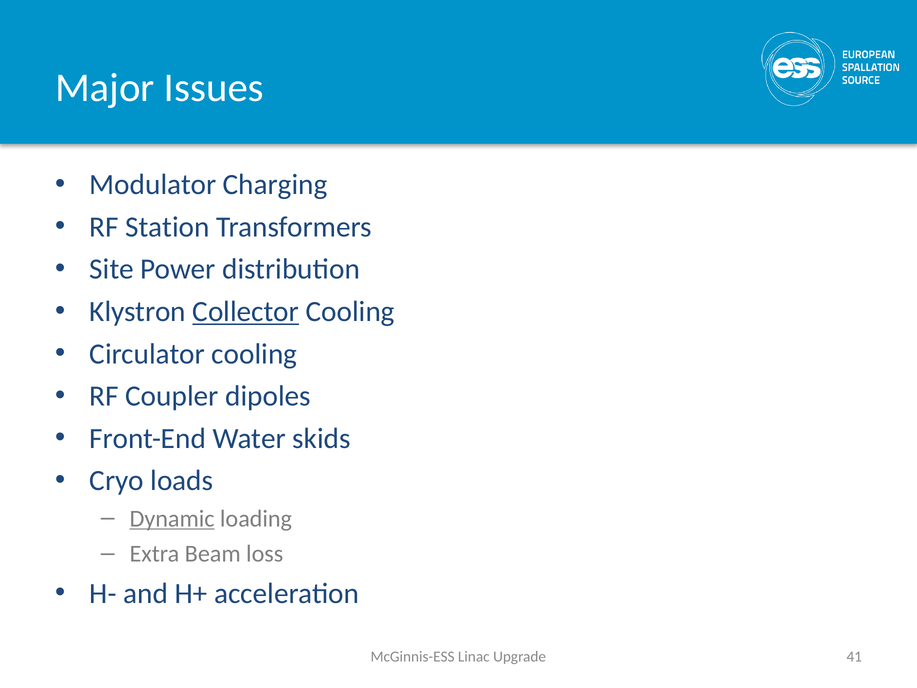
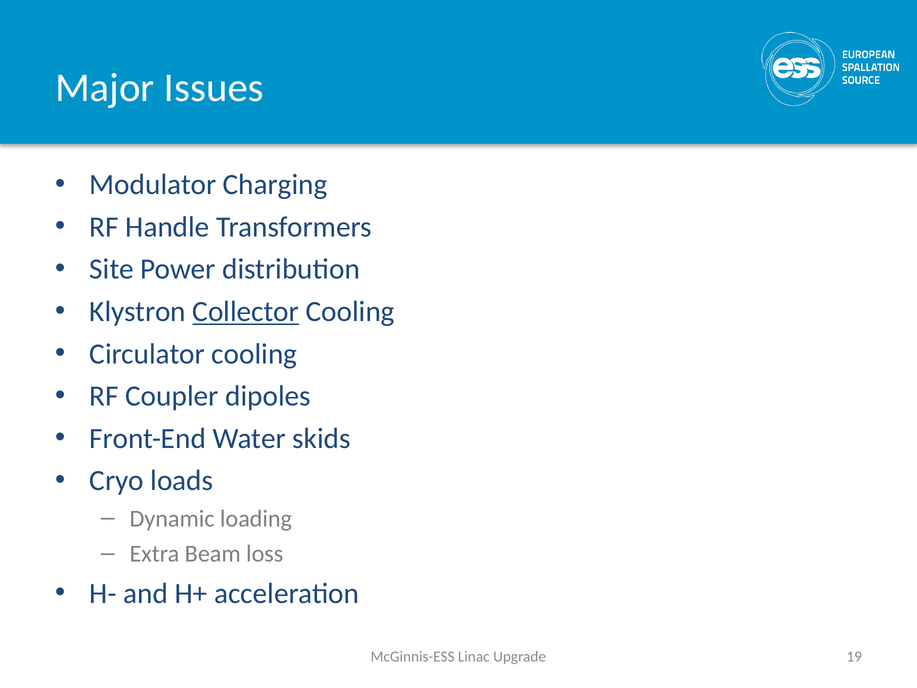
Station: Station -> Handle
Dynamic underline: present -> none
41: 41 -> 19
